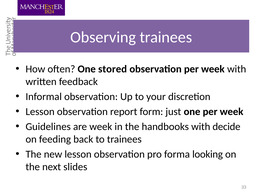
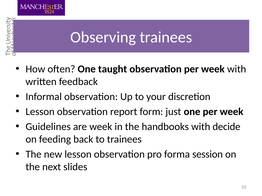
stored: stored -> taught
looking: looking -> session
